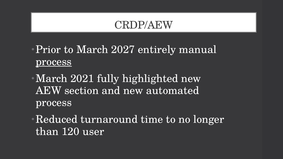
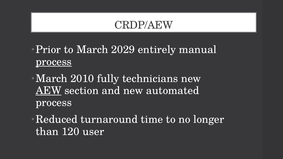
2027: 2027 -> 2029
2021: 2021 -> 2010
highlighted: highlighted -> technicians
AEW underline: none -> present
